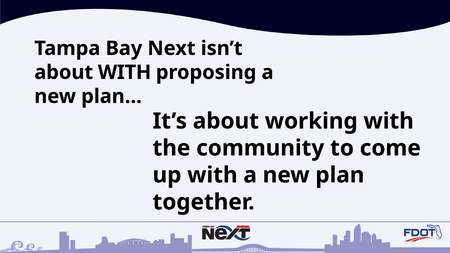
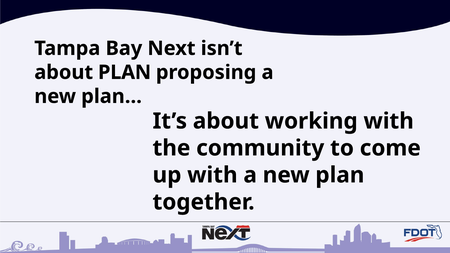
about WITH: WITH -> PLAN
